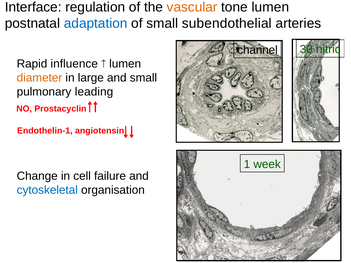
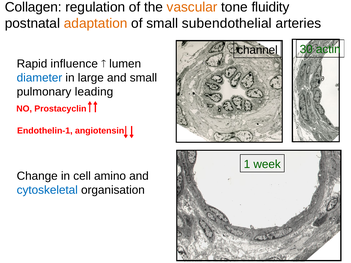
Interface: Interface -> Collagen
tone lumen: lumen -> fluidity
adaptation colour: blue -> orange
nitric: nitric -> actin
diameter colour: orange -> blue
failure: failure -> amino
